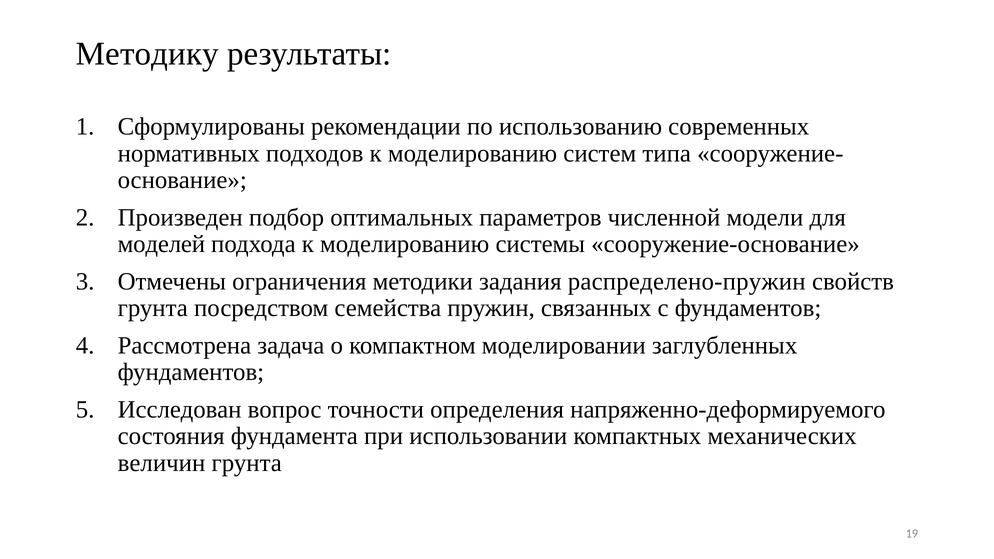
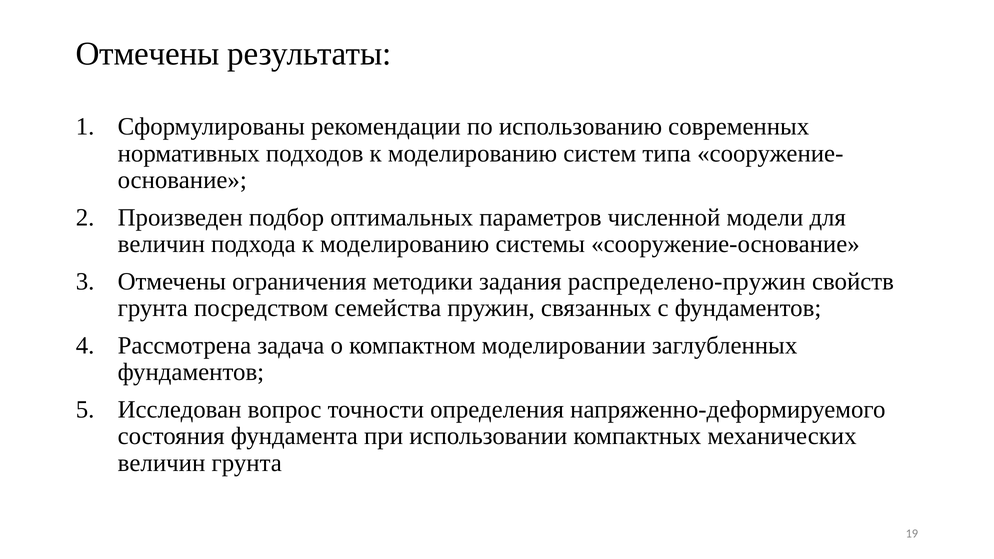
Методику at (147, 54): Методику -> Отмечены
моделей at (161, 244): моделей -> величин
